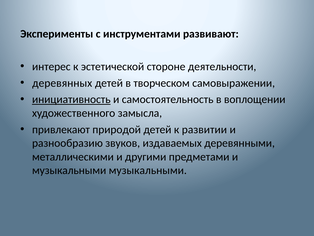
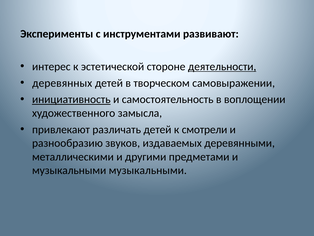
деятельности underline: none -> present
природой: природой -> различать
развитии: развитии -> смотрели
